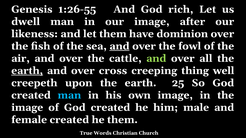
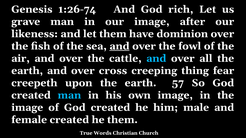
1:26-55: 1:26-55 -> 1:26-74
dwell: dwell -> grave
and at (156, 59) colour: light green -> light blue
earth at (27, 71) underline: present -> none
well: well -> fear
25: 25 -> 57
